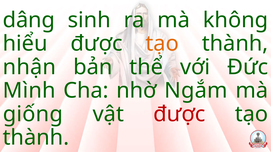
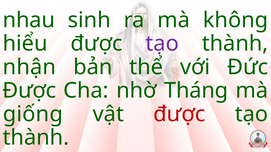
dâng: dâng -> nhau
tạo at (162, 44) colour: orange -> purple
Mình at (29, 91): Mình -> Được
Ngắm: Ngắm -> Tháng
